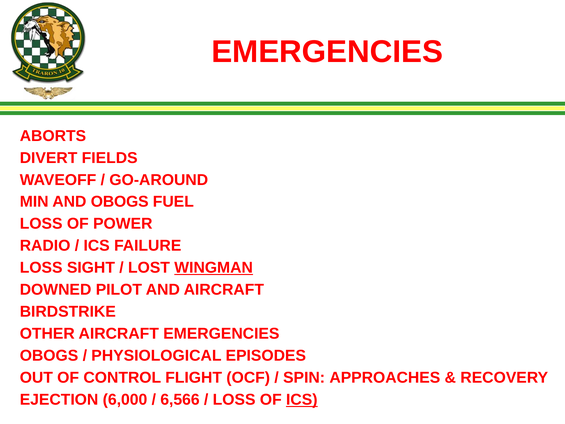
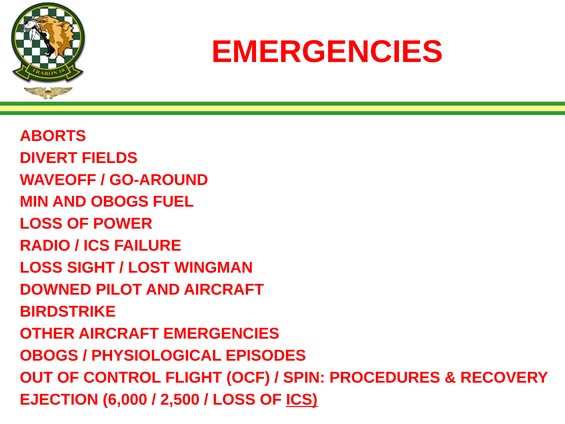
WINGMAN underline: present -> none
APPROACHES: APPROACHES -> PROCEDURES
6,566: 6,566 -> 2,500
